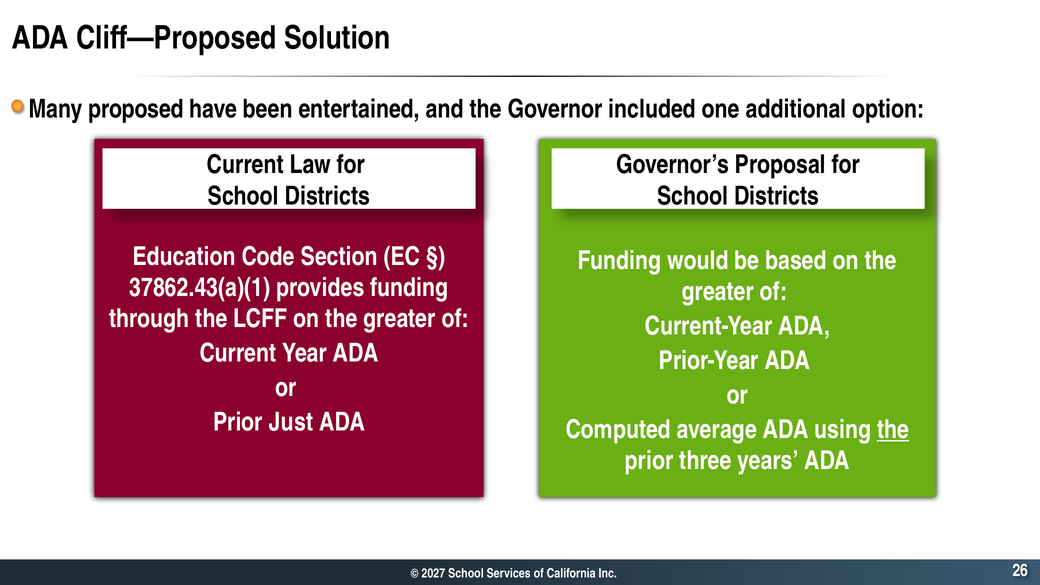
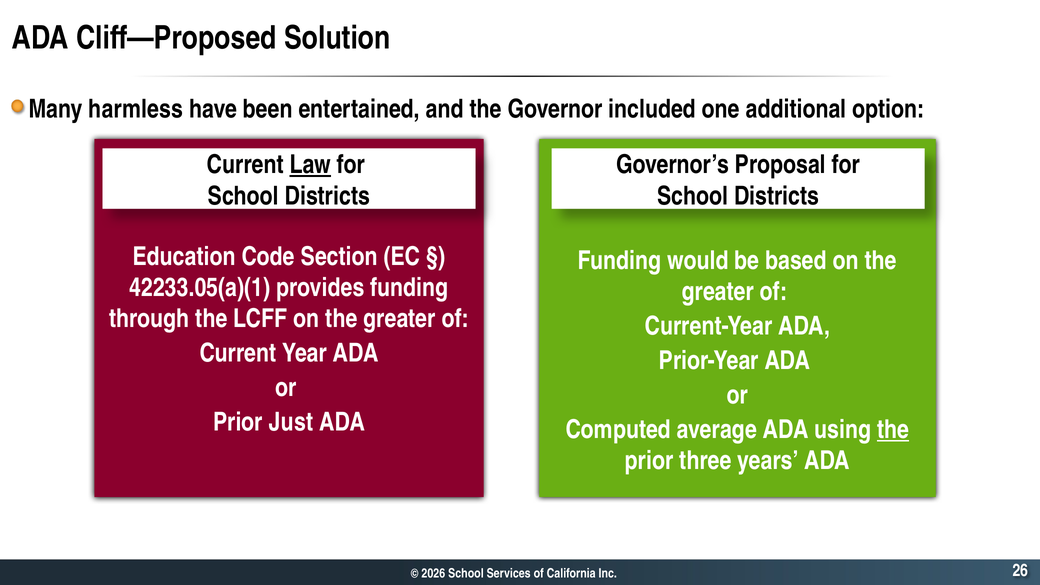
proposed: proposed -> harmless
Law underline: none -> present
37862.43(a)(1: 37862.43(a)(1 -> 42233.05(a)(1
2027: 2027 -> 2026
